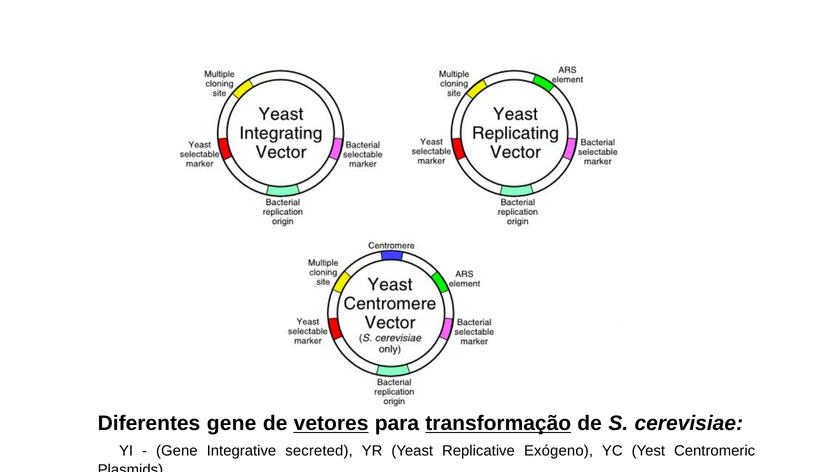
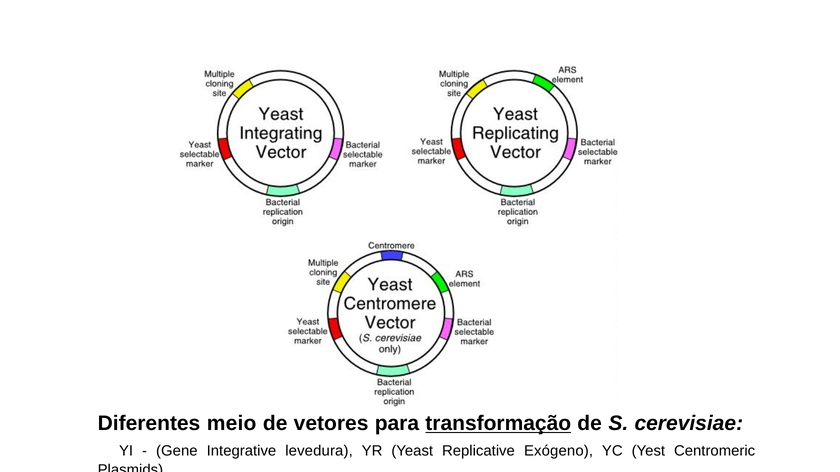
Diferentes gene: gene -> meio
vetores underline: present -> none
secreted: secreted -> levedura
